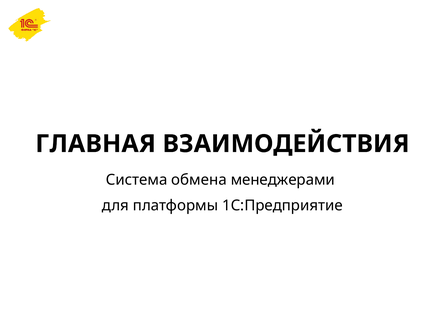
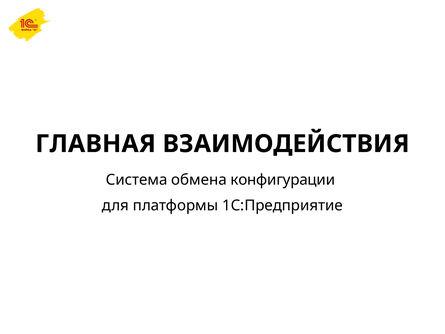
менеджерами: менеджерами -> конфигурации
